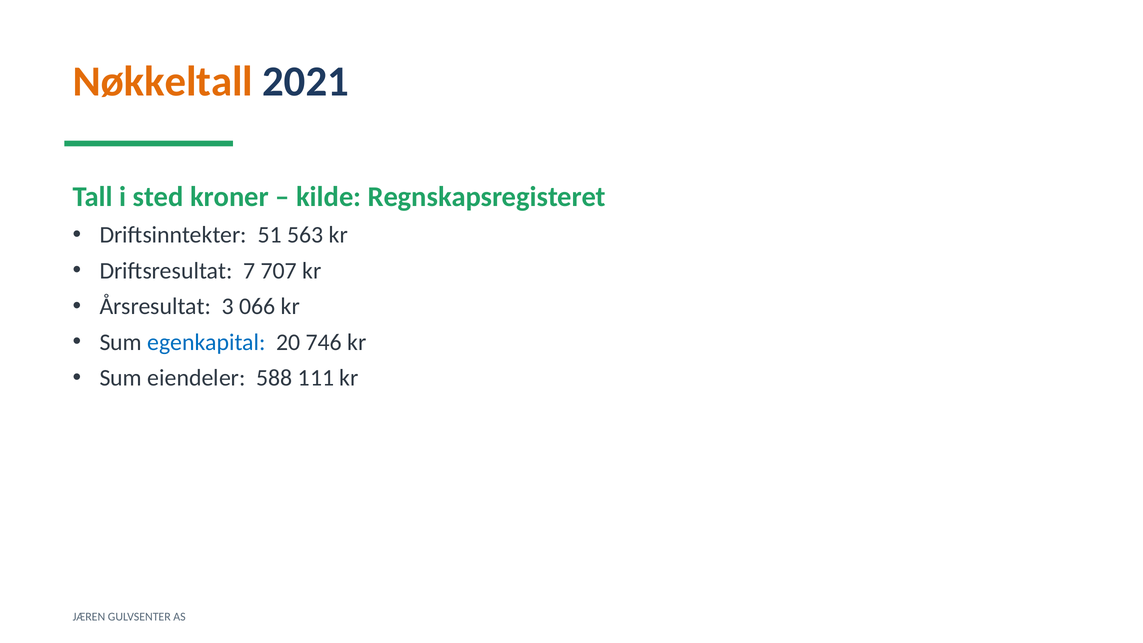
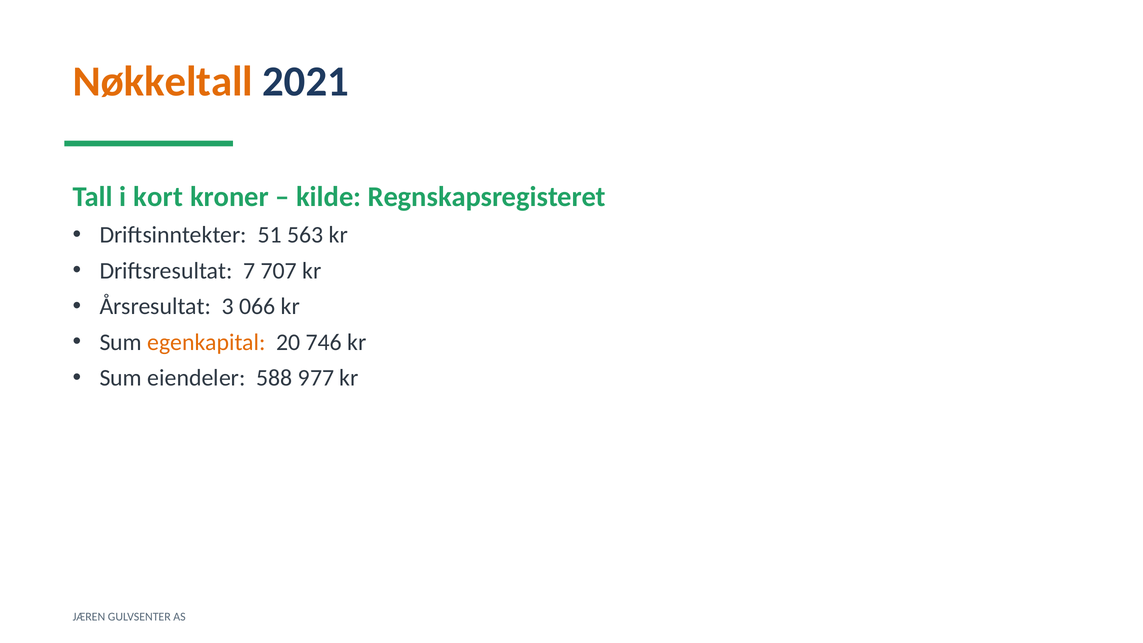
sted: sted -> kort
egenkapital colour: blue -> orange
111: 111 -> 977
